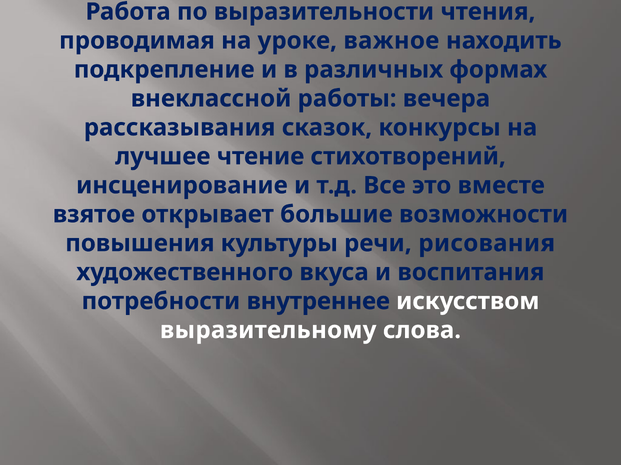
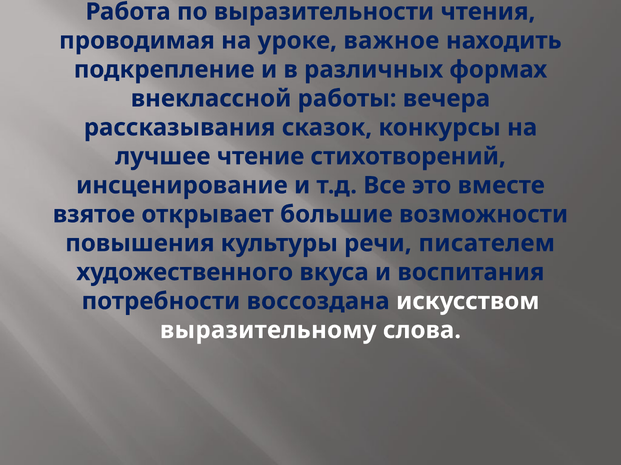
рисования: рисования -> писателем
внутреннее: внутреннее -> воссоздана
